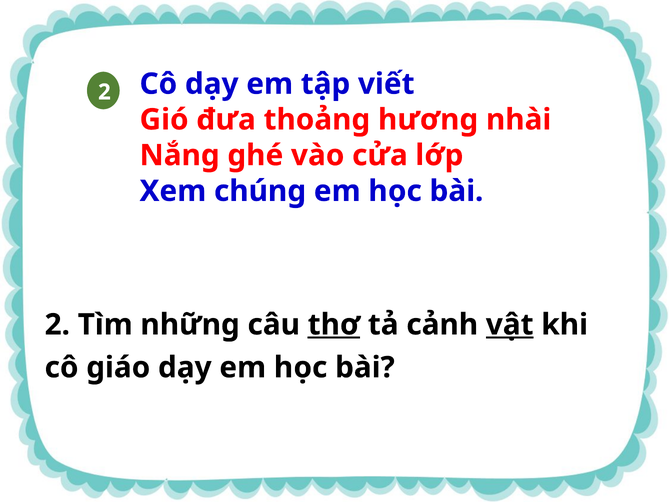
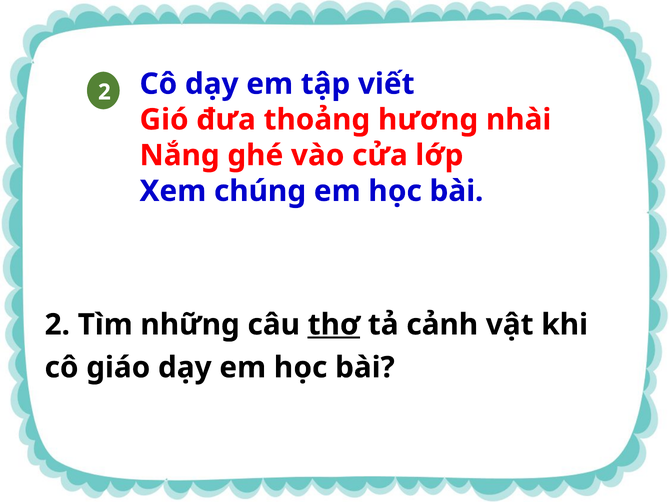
vật underline: present -> none
